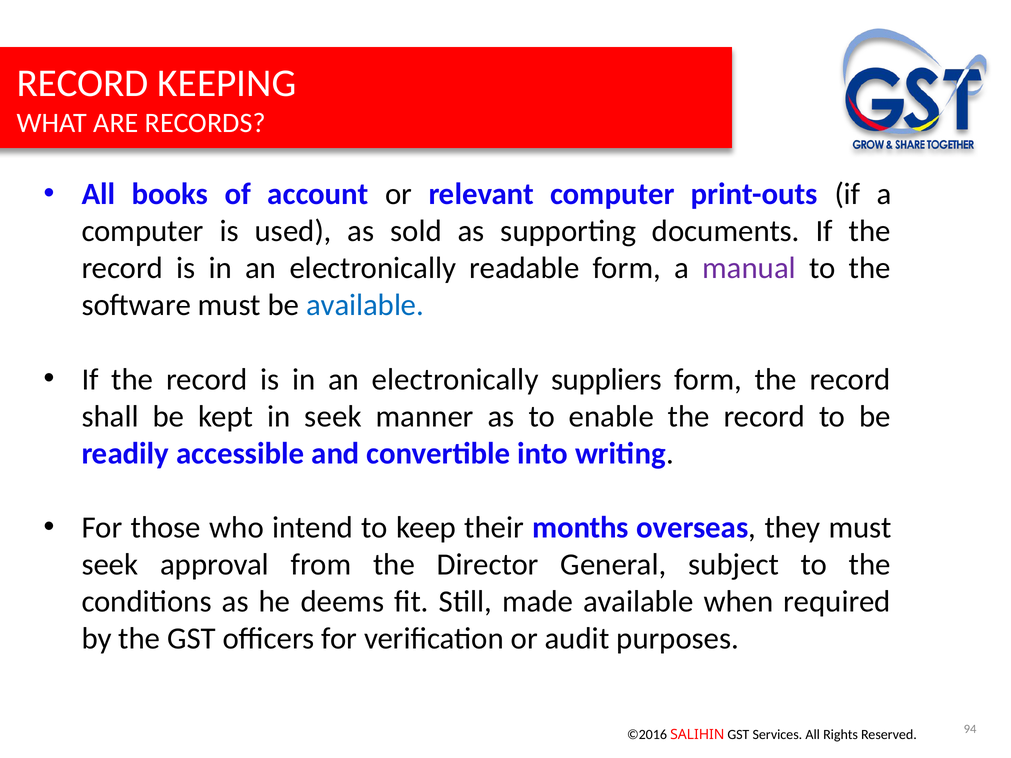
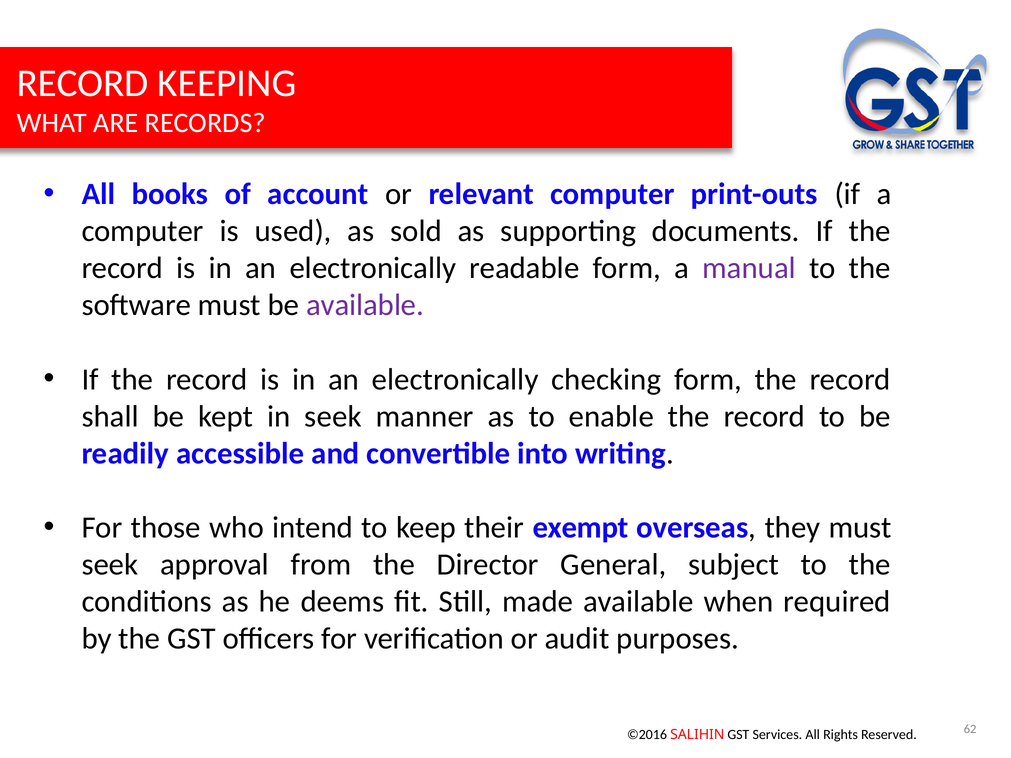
available at (365, 305) colour: blue -> purple
suppliers: suppliers -> checking
months: months -> exempt
94: 94 -> 62
